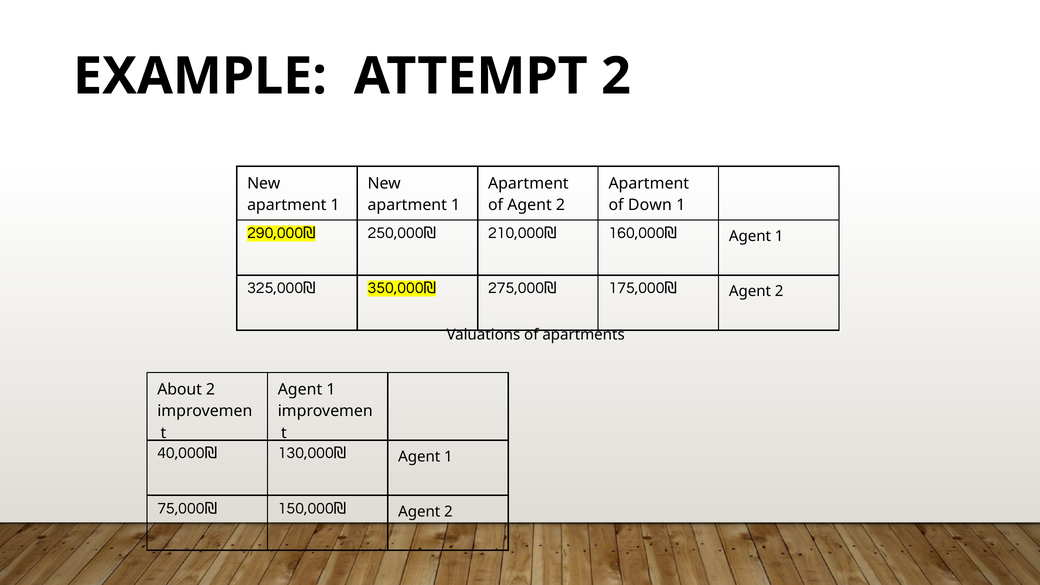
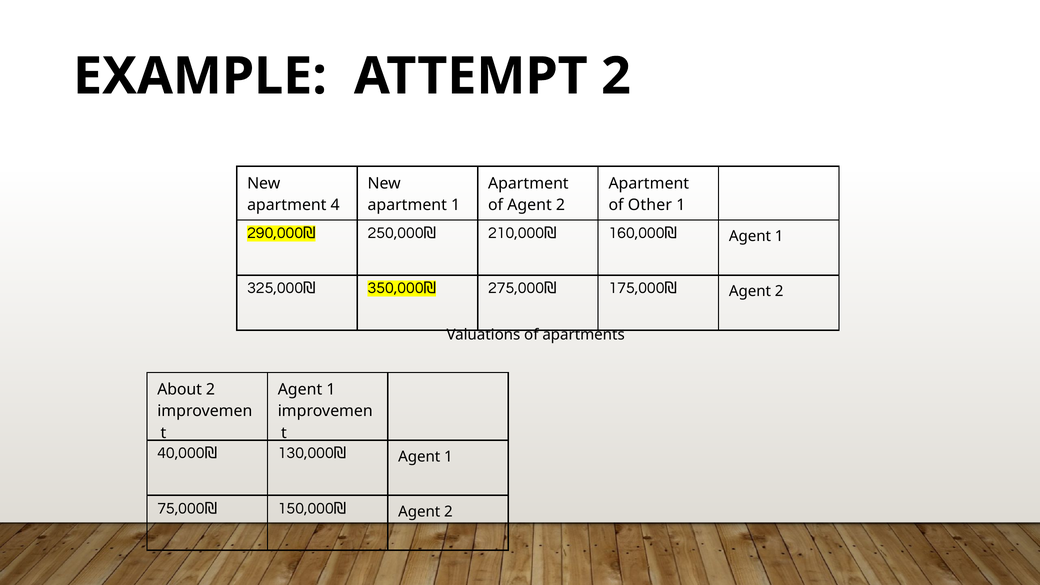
1 at (335, 205): 1 -> 4
Down: Down -> Other
